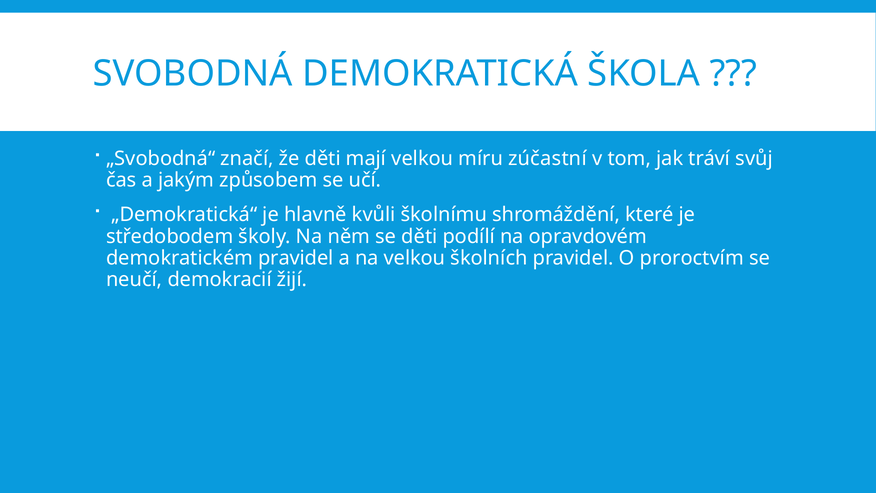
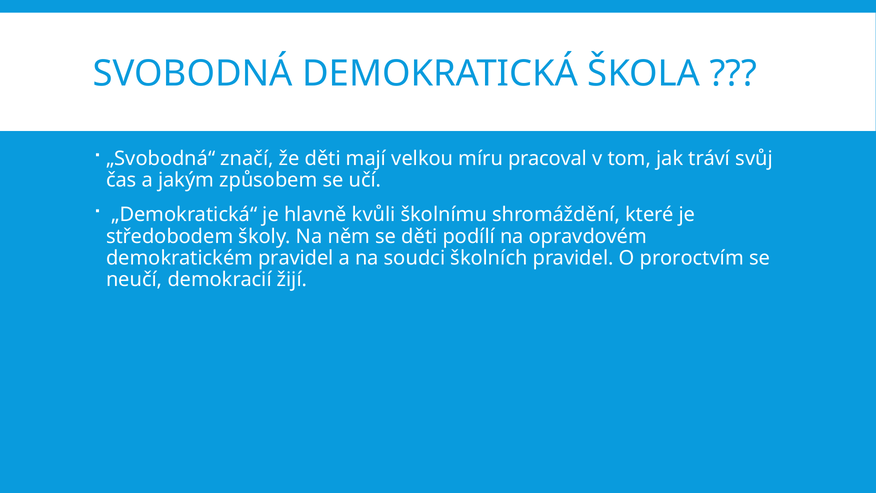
zúčastní: zúčastní -> pracoval
na velkou: velkou -> soudci
